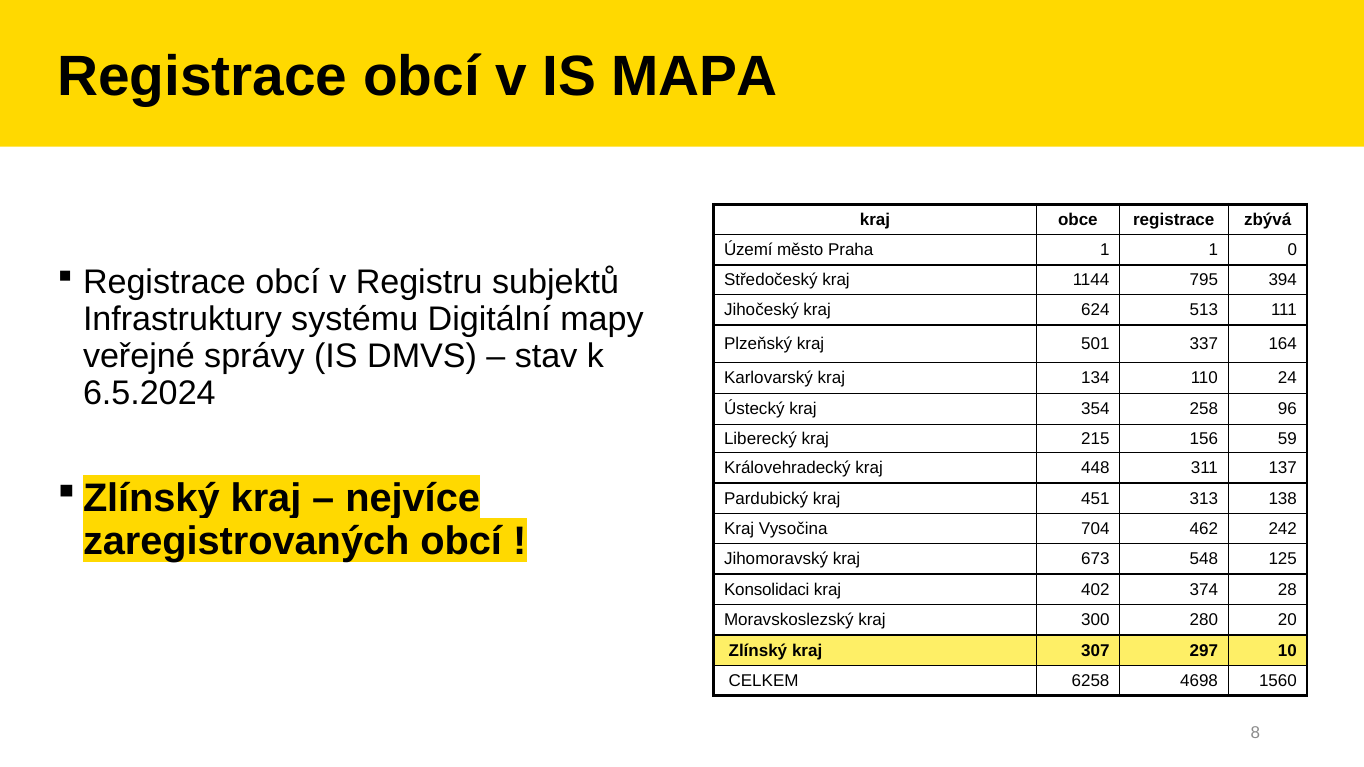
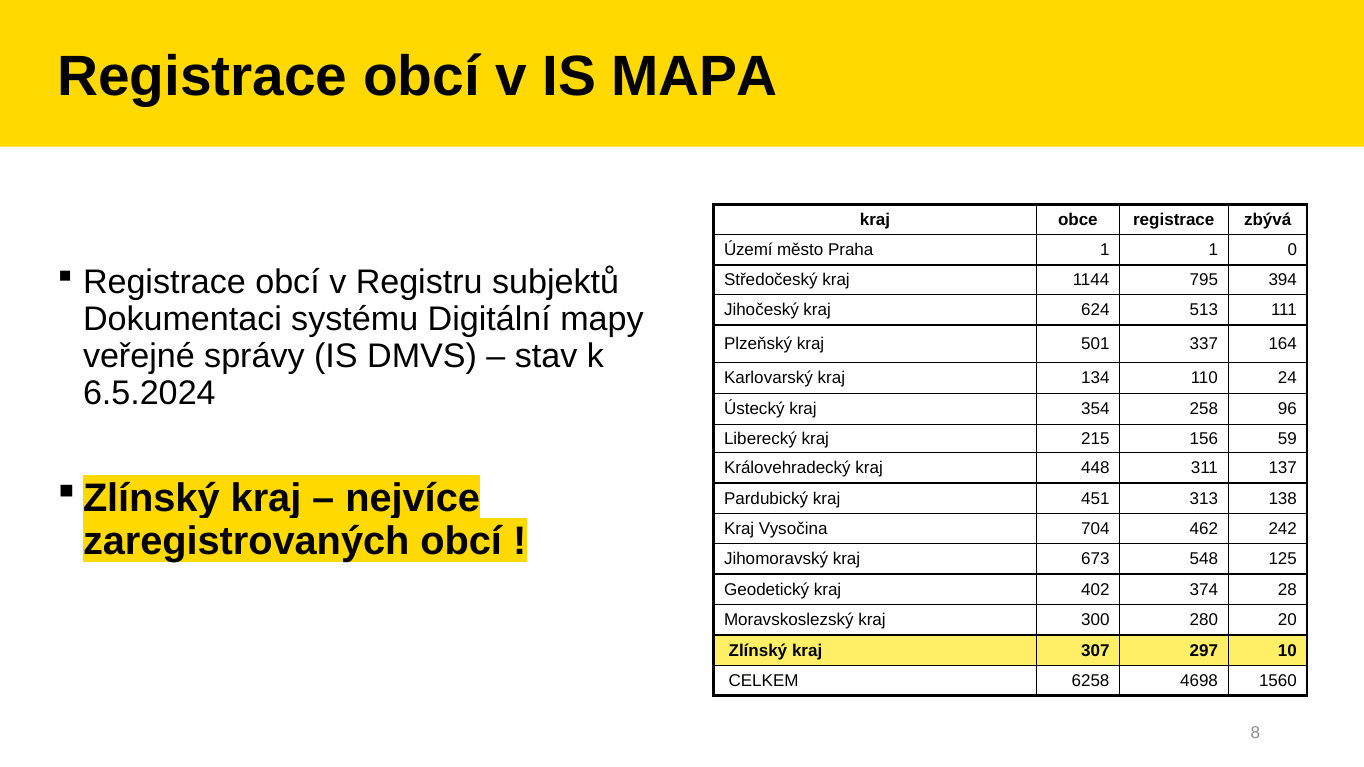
Infrastruktury: Infrastruktury -> Dokumentaci
Konsolidaci: Konsolidaci -> Geodetický
